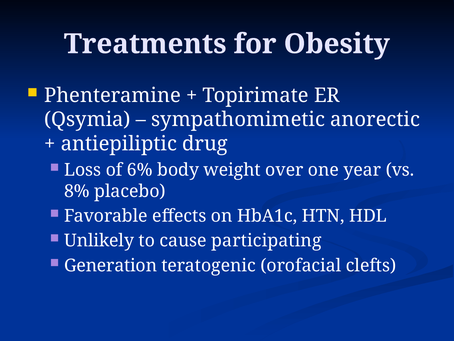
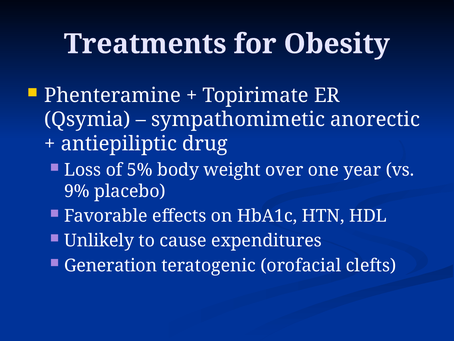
6%: 6% -> 5%
8%: 8% -> 9%
participating: participating -> expenditures
